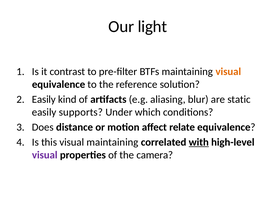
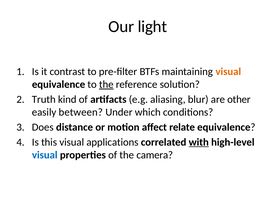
the at (106, 84) underline: none -> present
Easily at (44, 99): Easily -> Truth
static: static -> other
supports: supports -> between
visual maintaining: maintaining -> applications
visual at (45, 155) colour: purple -> blue
